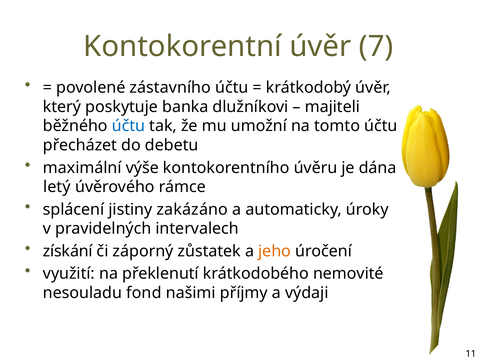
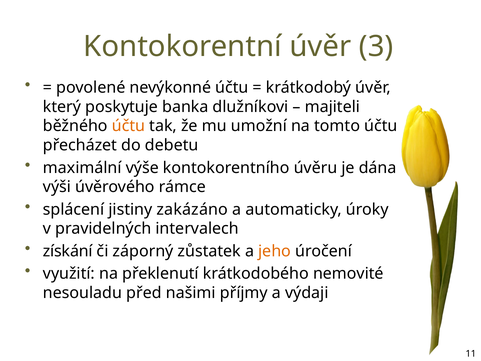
7: 7 -> 3
zástavního: zástavního -> nevýkonné
účtu at (128, 126) colour: blue -> orange
letý: letý -> výši
fond: fond -> před
